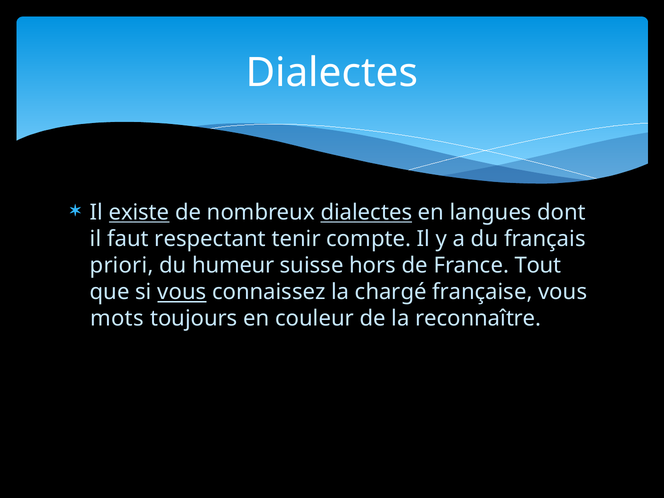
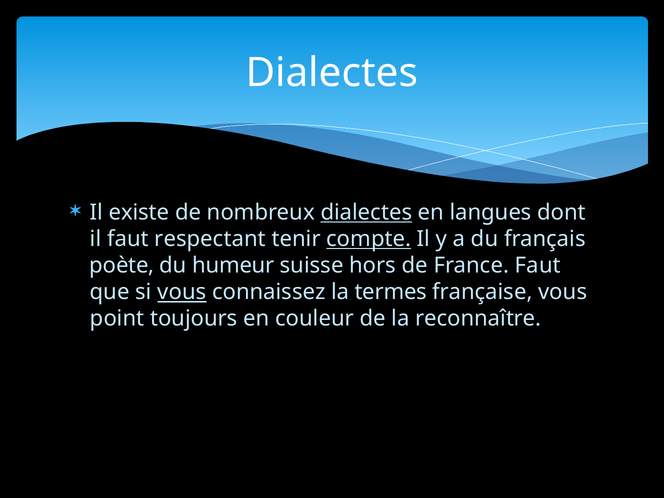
existe underline: present -> none
compte underline: none -> present
priori: priori -> poète
France Tout: Tout -> Faut
chargé: chargé -> termes
mots: mots -> point
